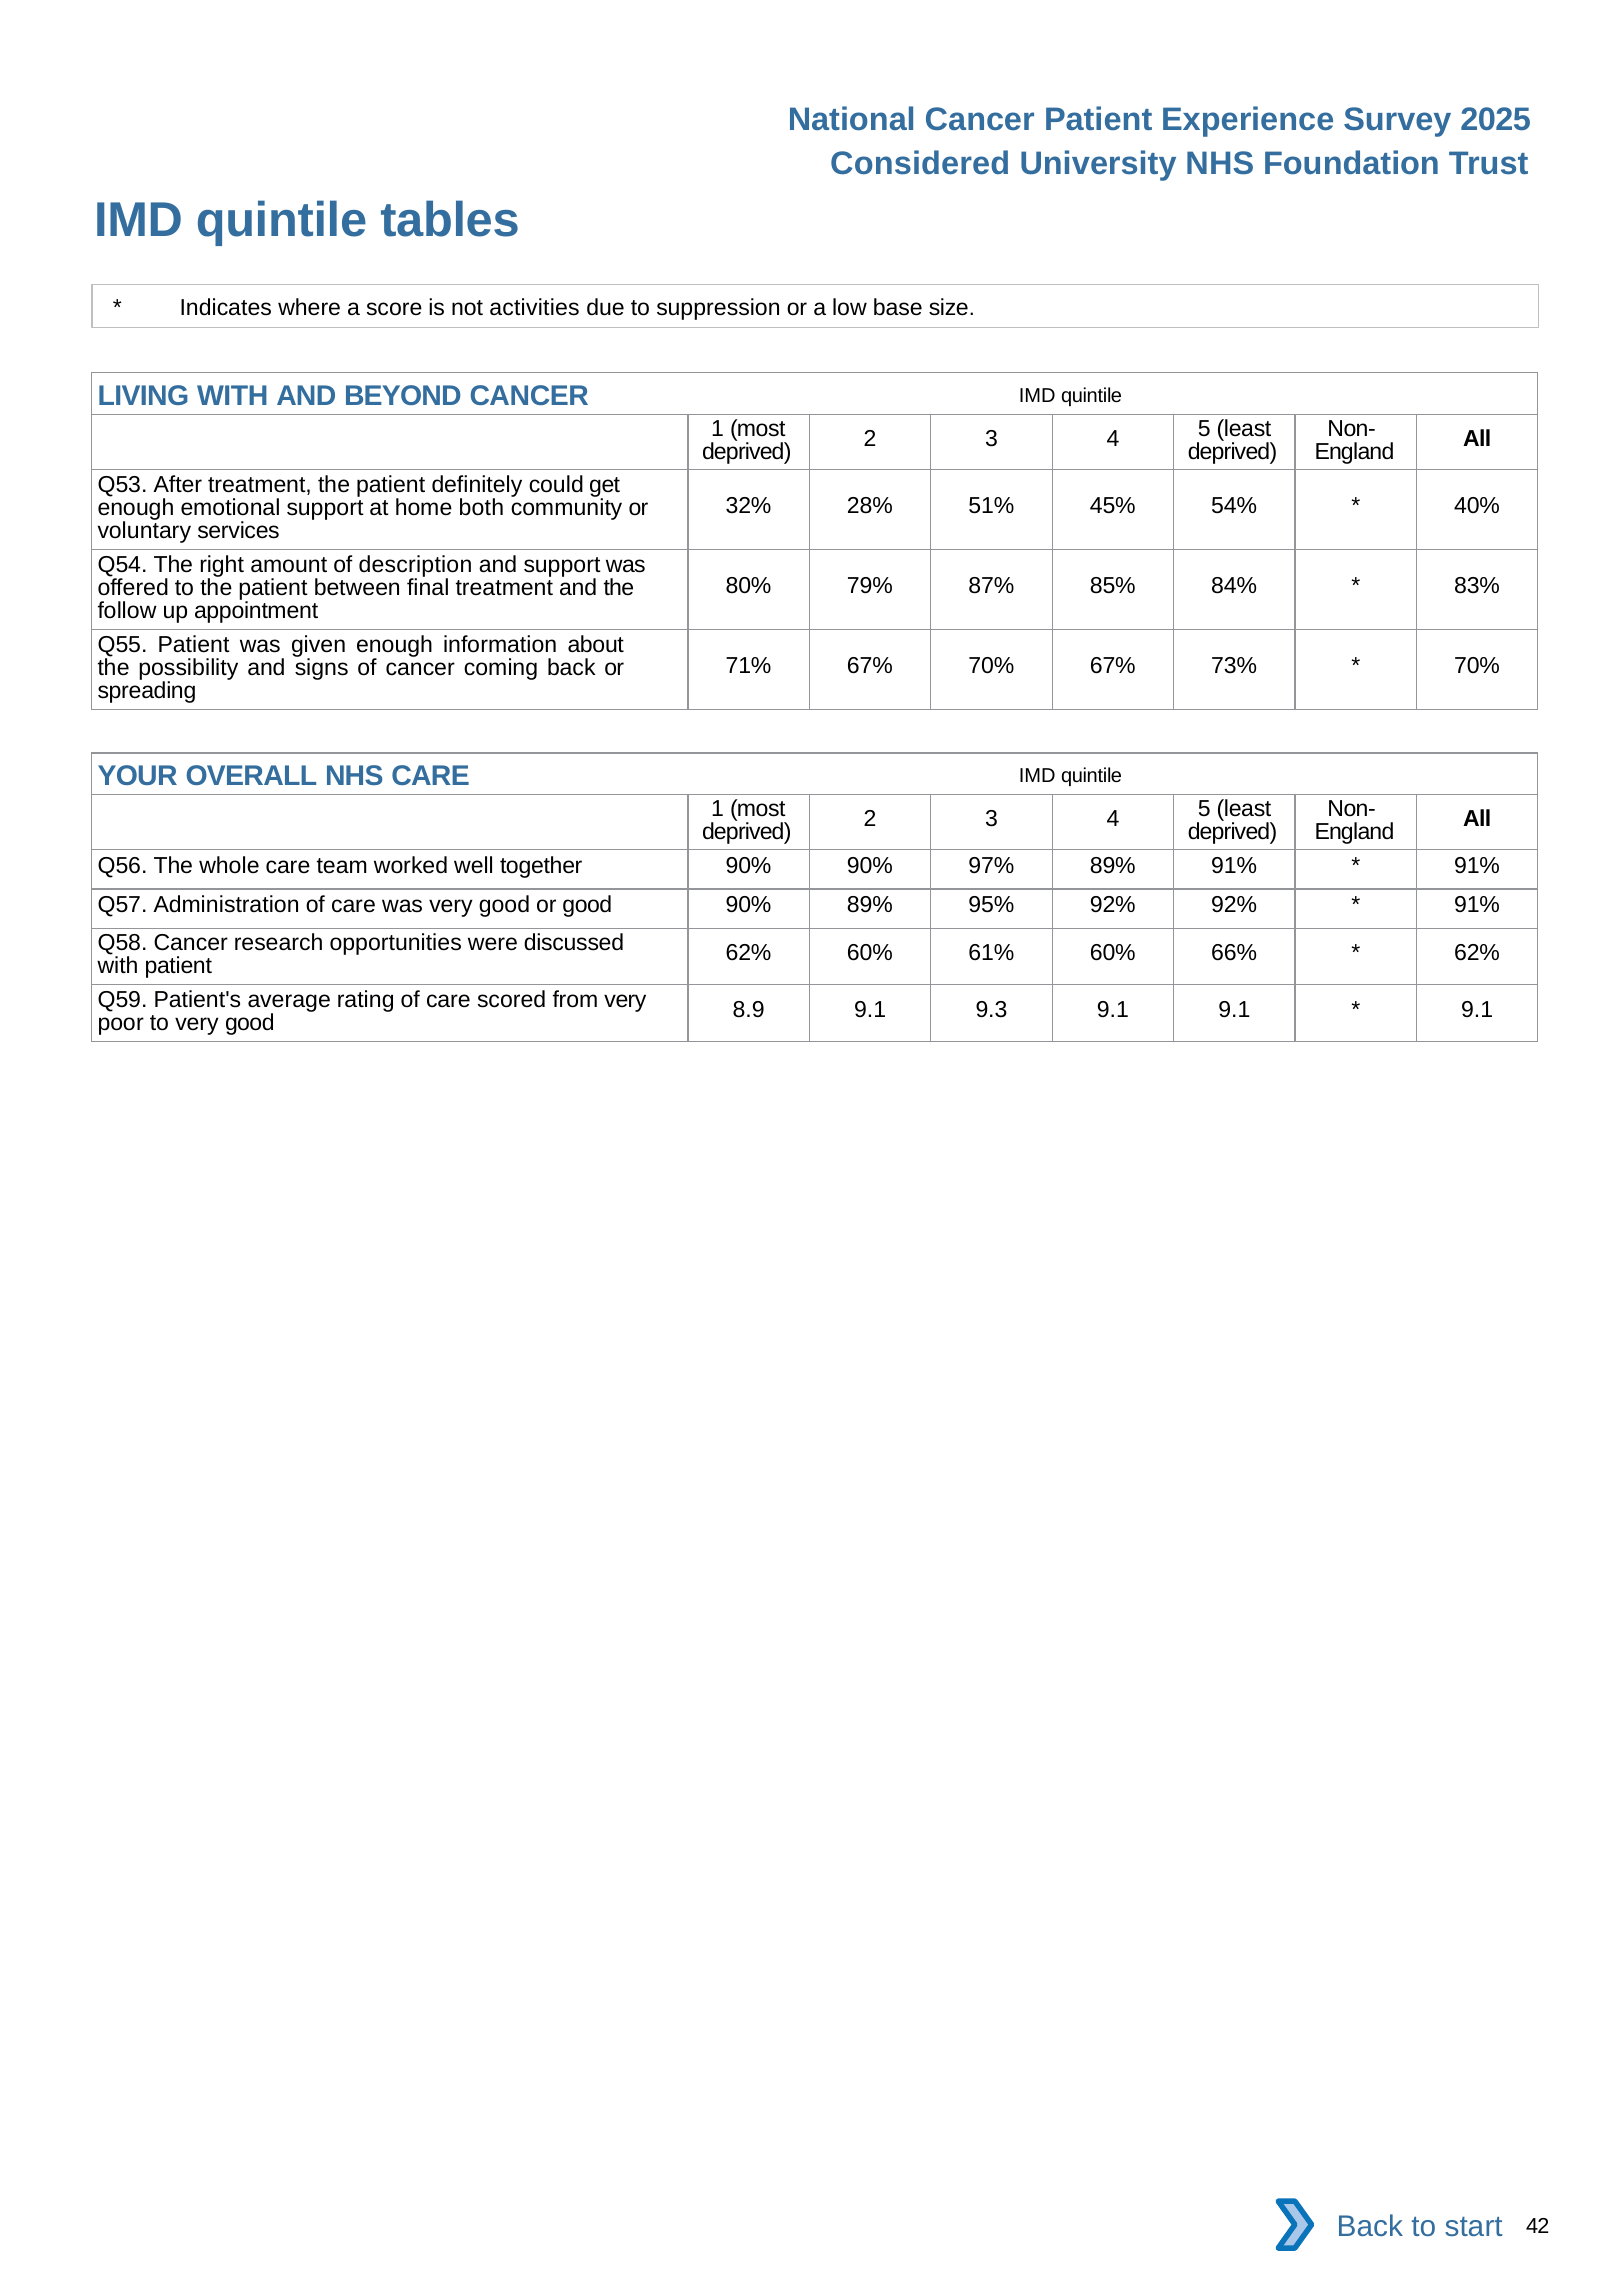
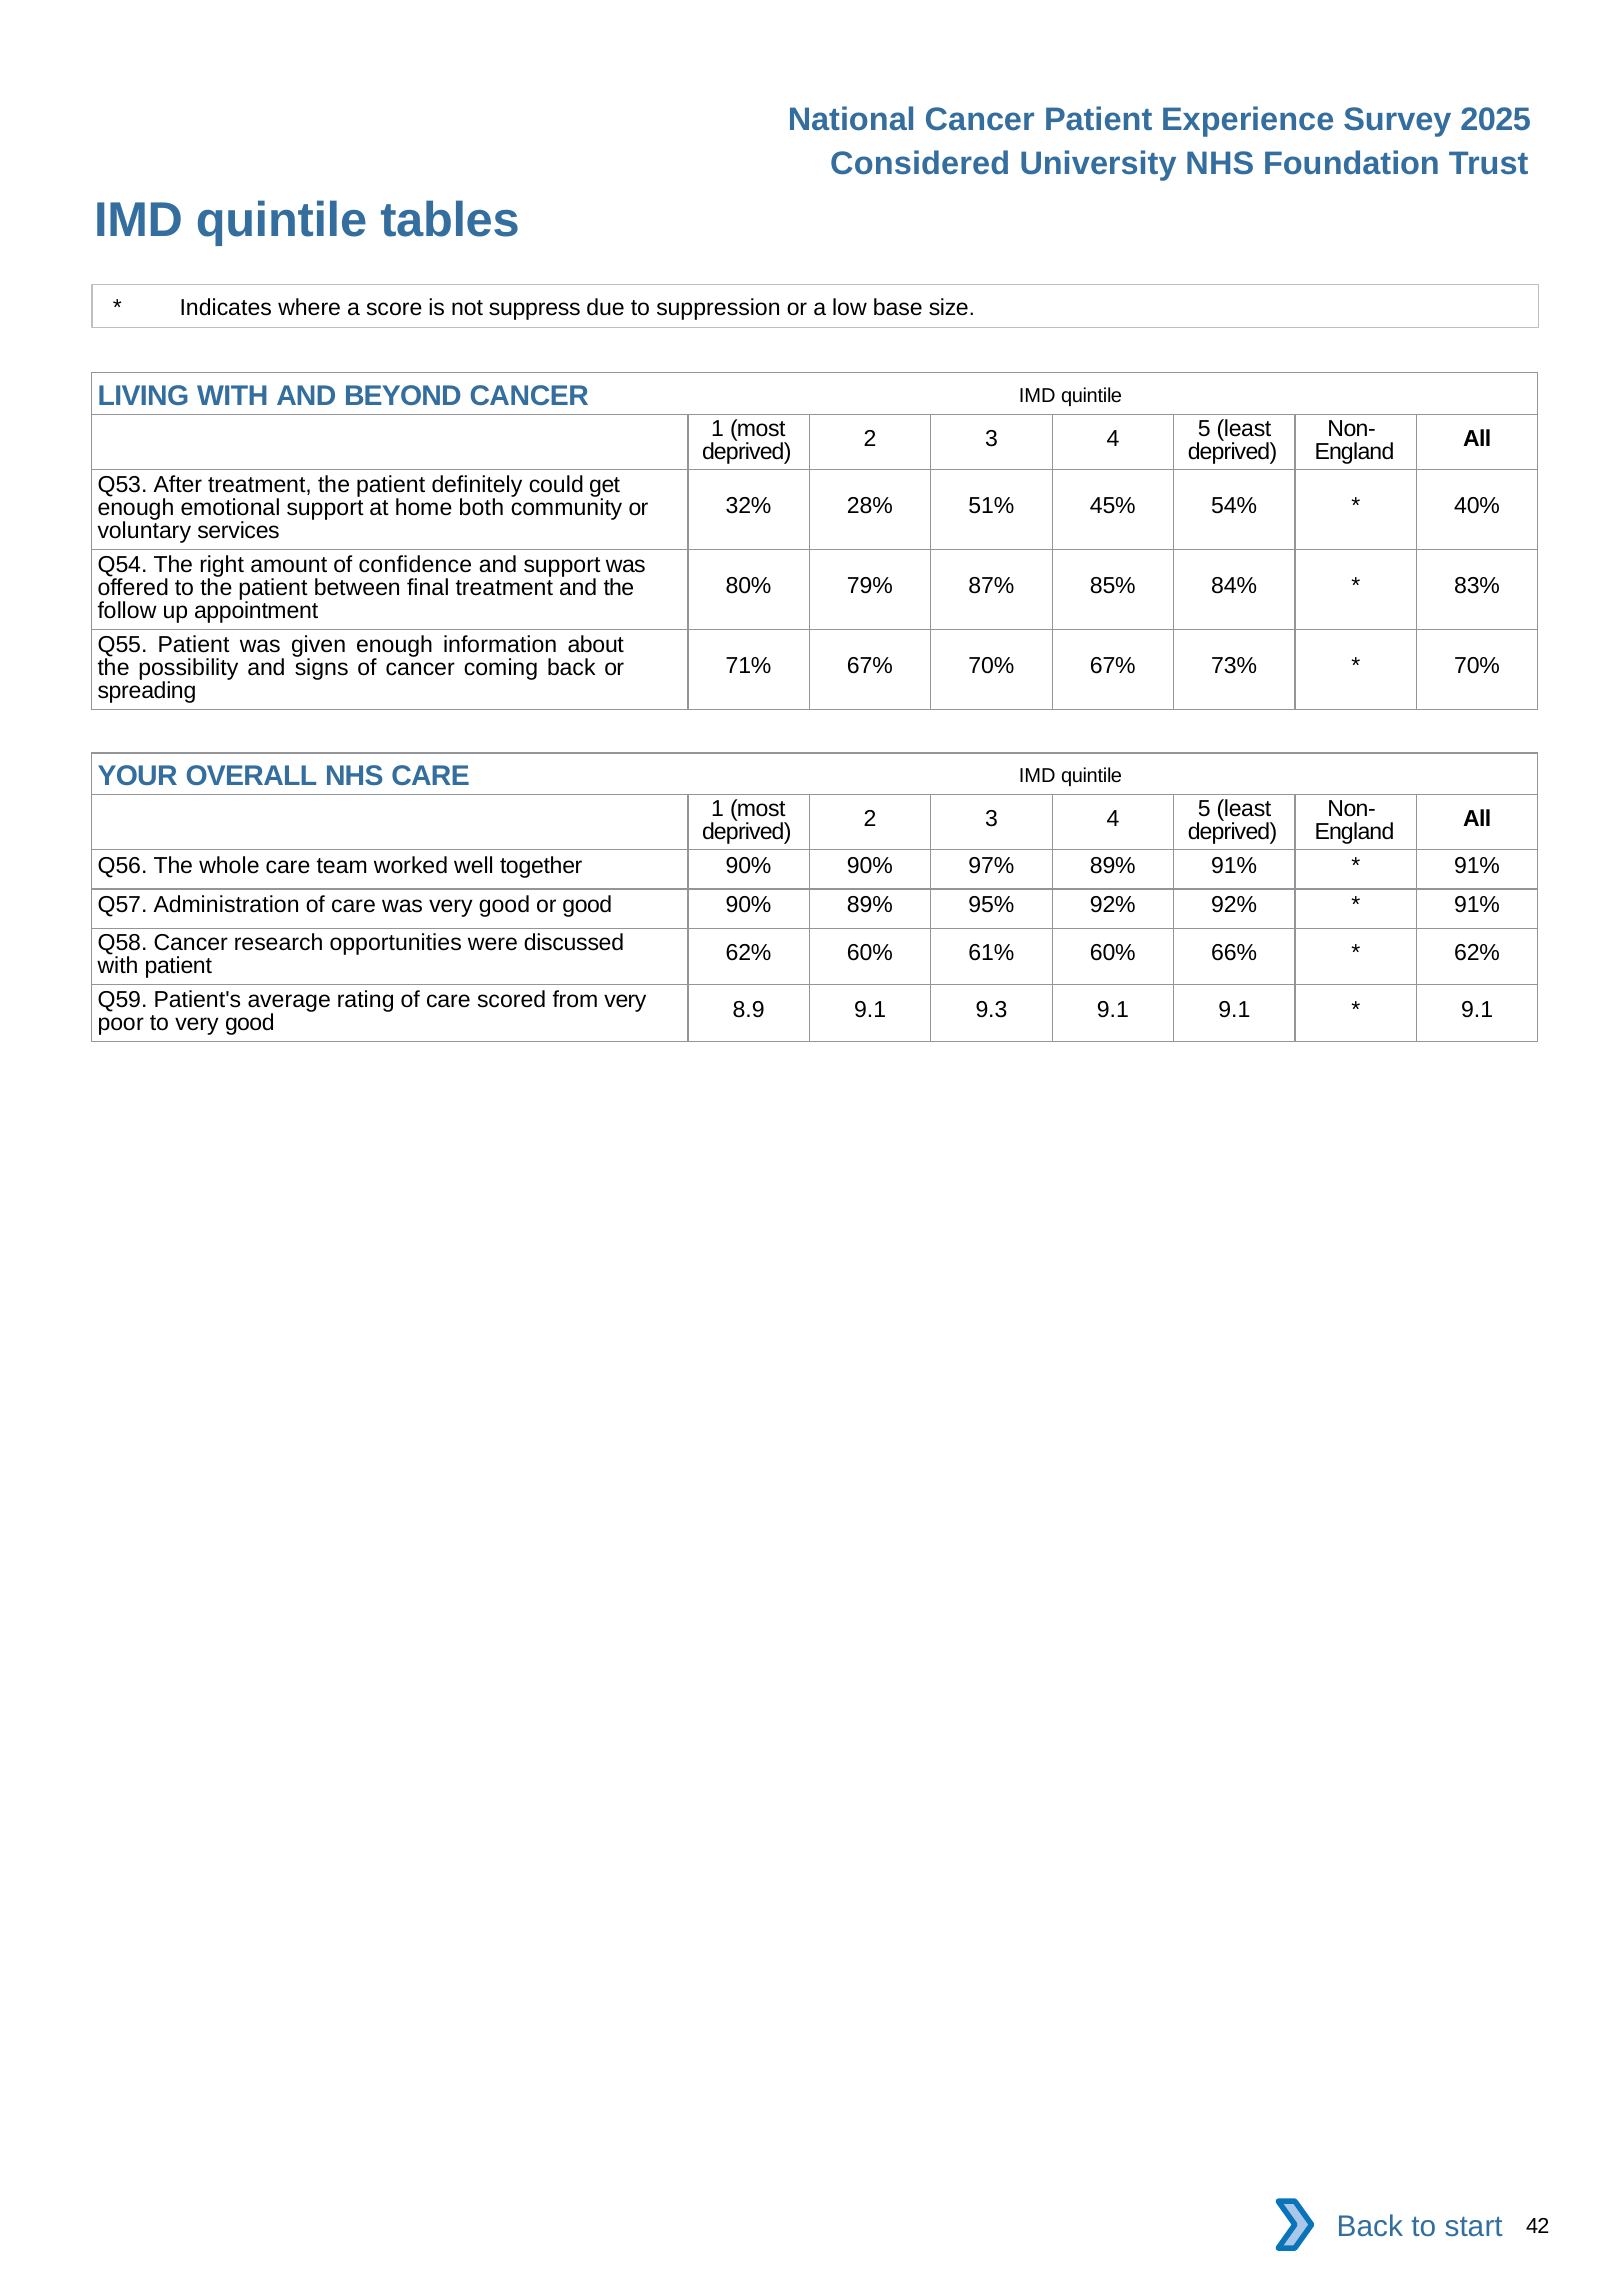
activities: activities -> suppress
description: description -> confidence
